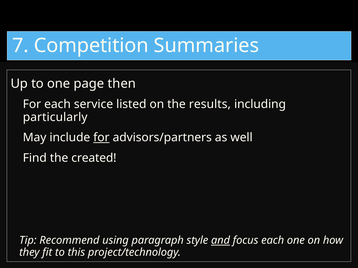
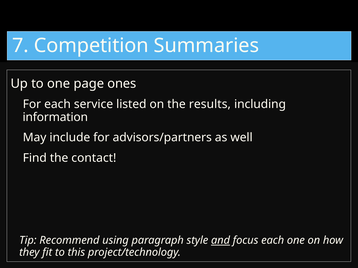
then: then -> ones
particularly: particularly -> information
for at (101, 138) underline: present -> none
created: created -> contact
